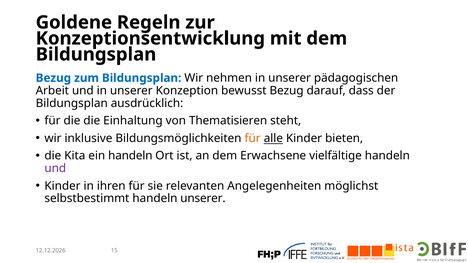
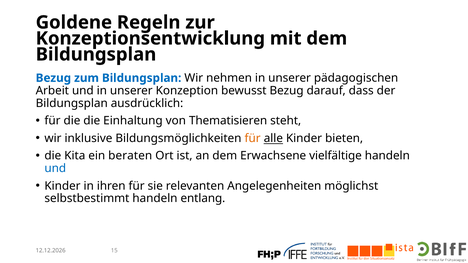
ein handeln: handeln -> beraten
und at (55, 168) colour: purple -> blue
handeln unserer: unserer -> entlang
